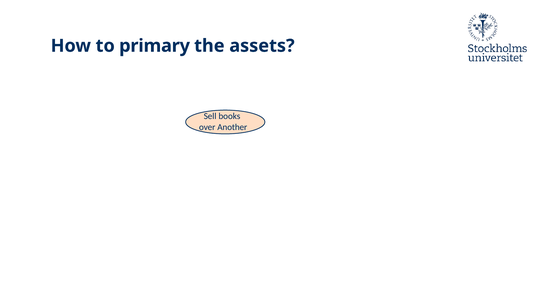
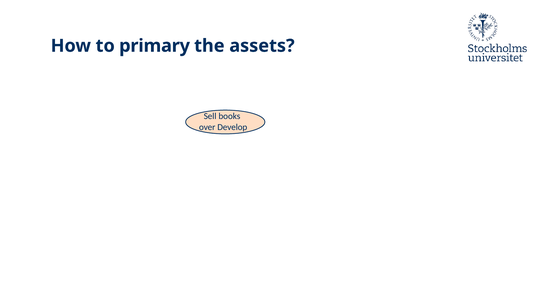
Another: Another -> Develop
